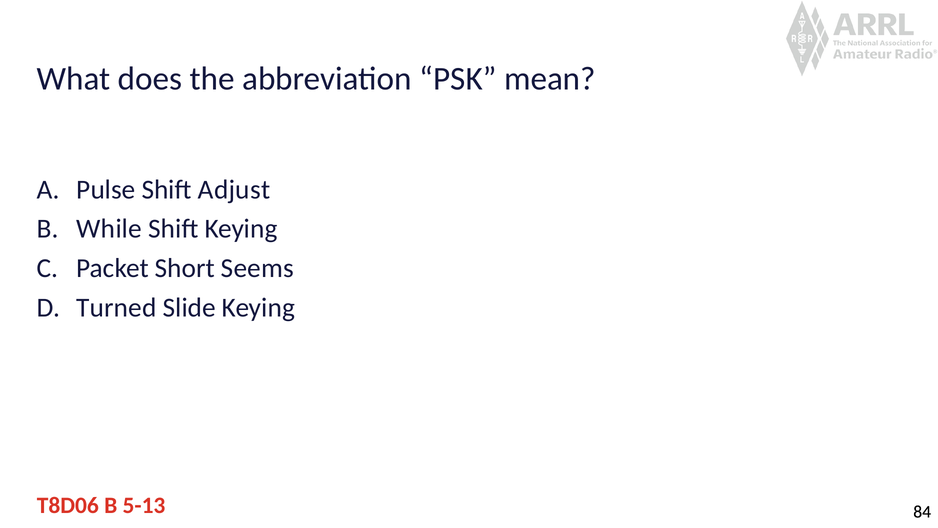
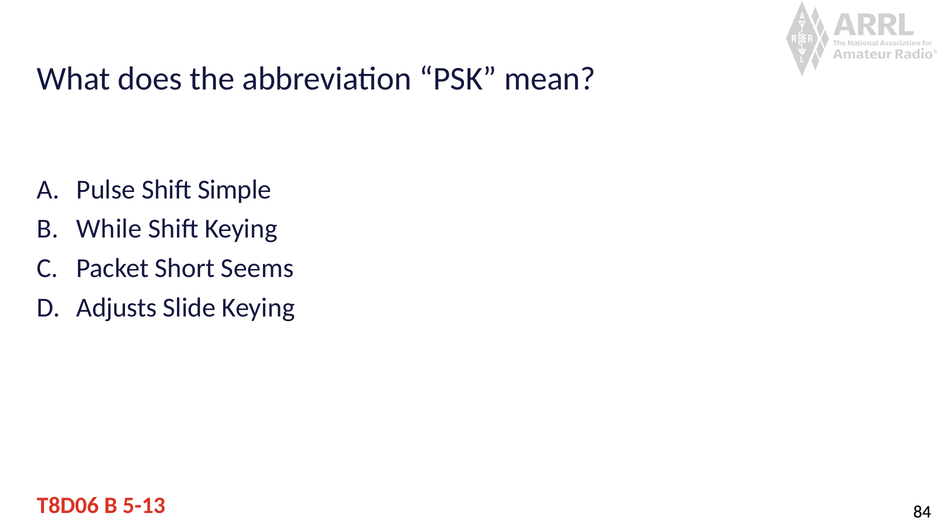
Adjust: Adjust -> Simple
Turned: Turned -> Adjusts
